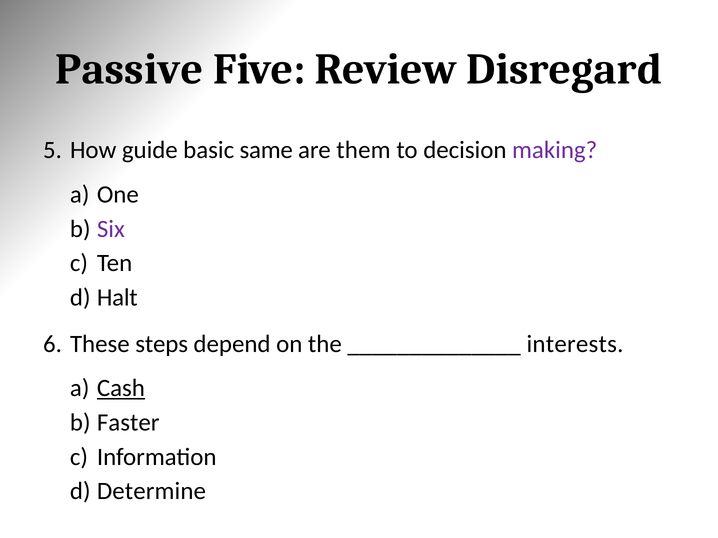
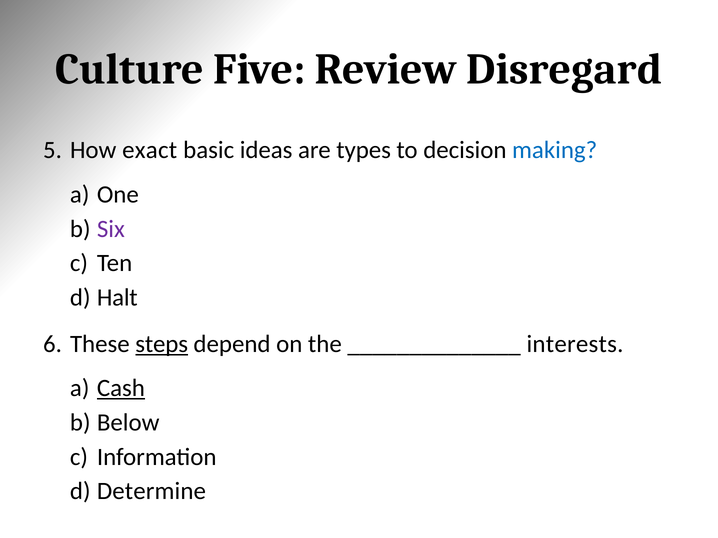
Passive: Passive -> Culture
guide: guide -> exact
same: same -> ideas
them: them -> types
making colour: purple -> blue
steps underline: none -> present
Faster: Faster -> Below
